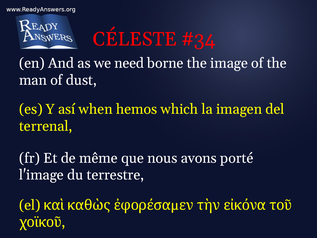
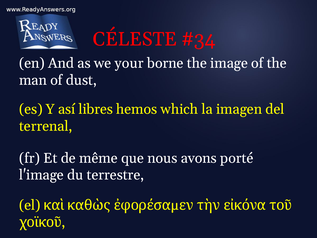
need: need -> your
when: when -> libres
